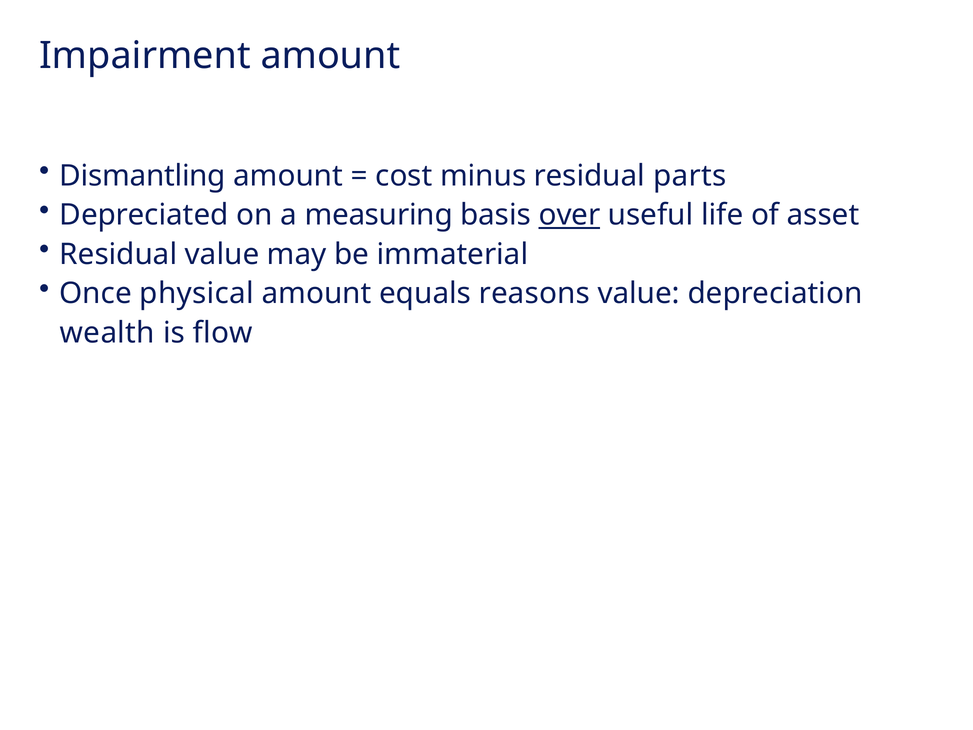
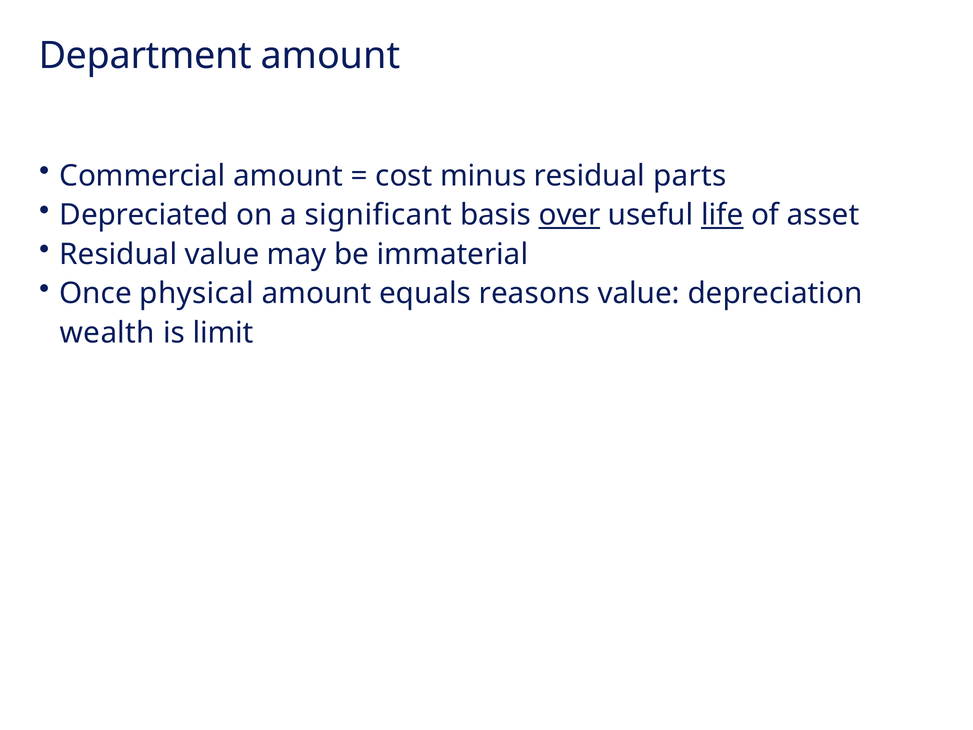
Impairment: Impairment -> Department
Dismantling: Dismantling -> Commercial
measuring: measuring -> significant
life underline: none -> present
flow: flow -> limit
